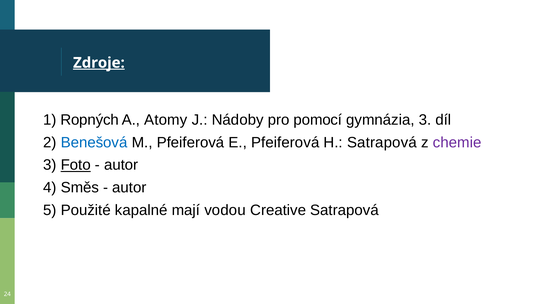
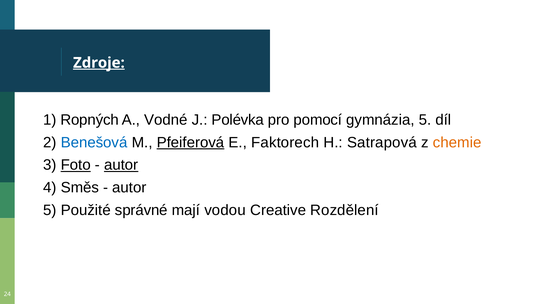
Atomy: Atomy -> Vodné
Nádoby: Nádoby -> Polévka
gymnázia 3: 3 -> 5
Pfeiferová at (191, 142) underline: none -> present
E Pfeiferová: Pfeiferová -> Faktorech
chemie colour: purple -> orange
autor at (121, 165) underline: none -> present
kapalné: kapalné -> správné
Creative Satrapová: Satrapová -> Rozdělení
